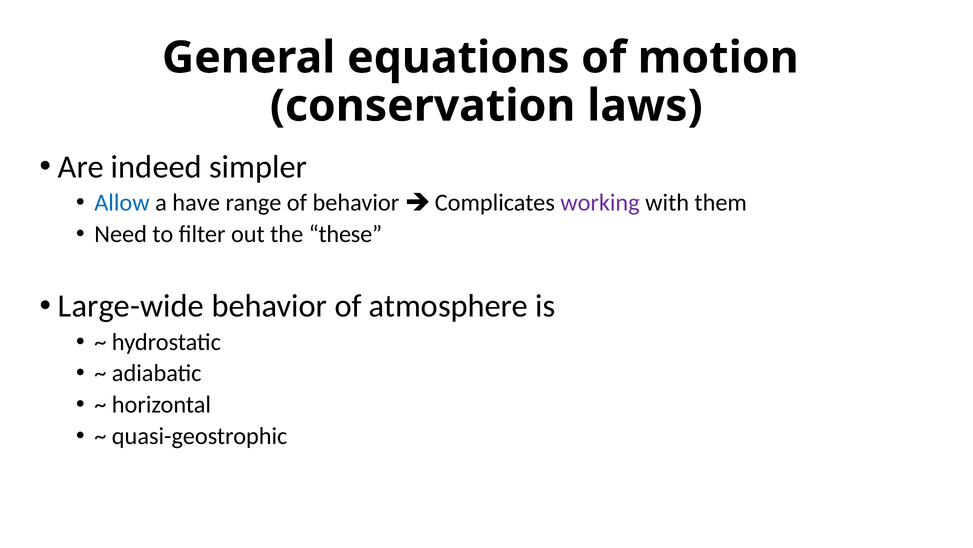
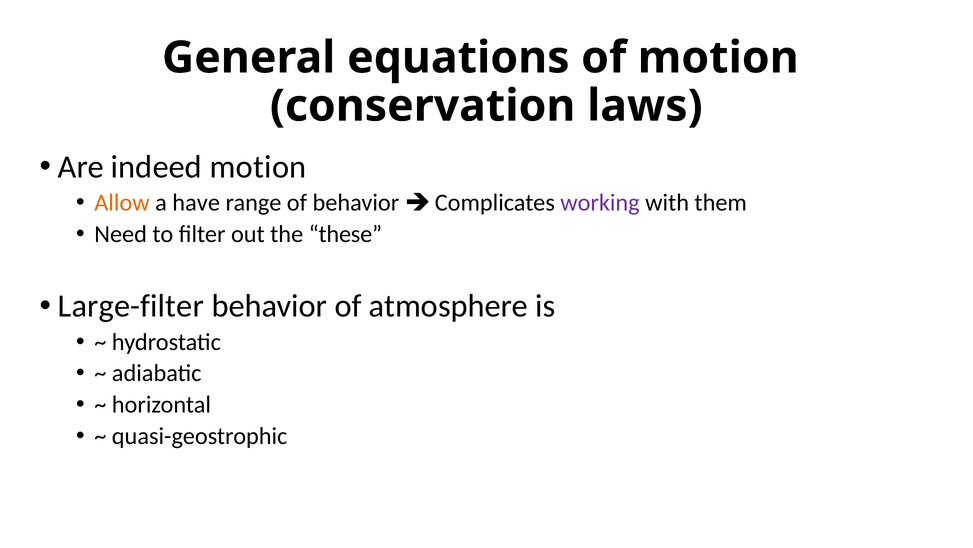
indeed simpler: simpler -> motion
Allow colour: blue -> orange
Large-wide: Large-wide -> Large-filter
